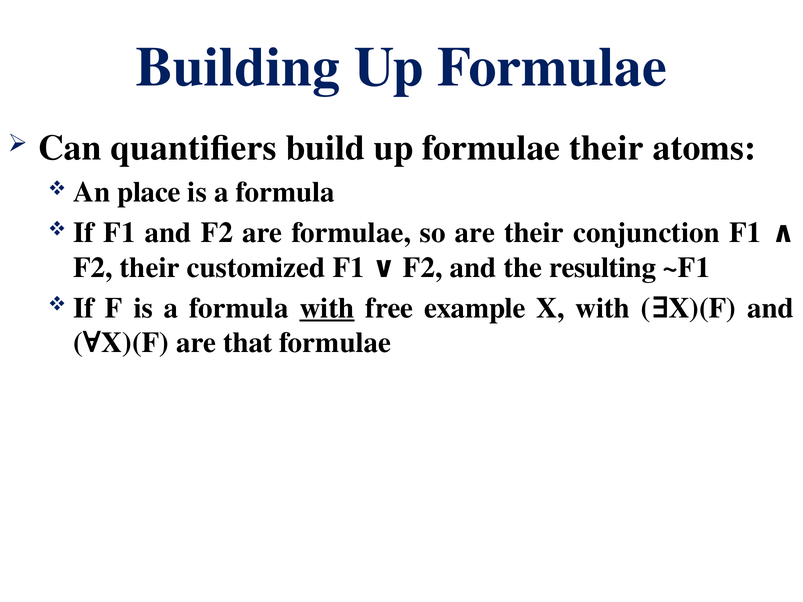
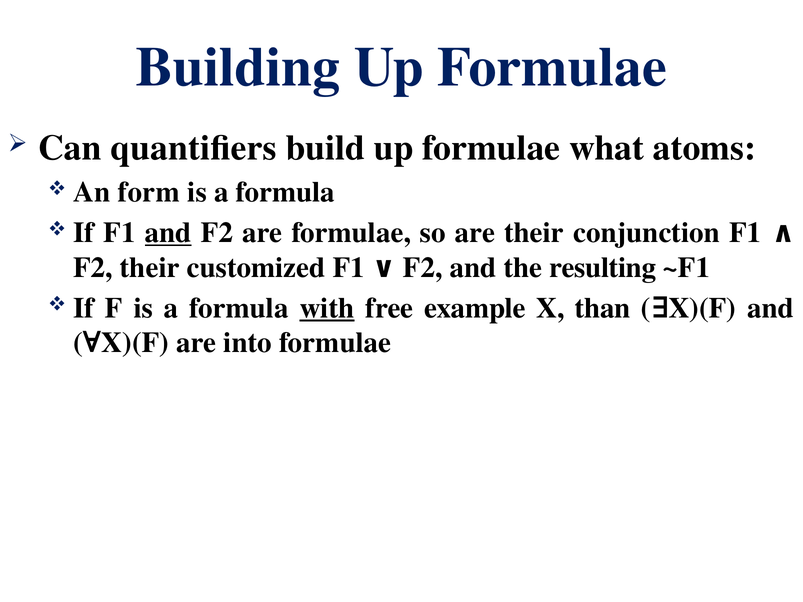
formulae their: their -> what
place: place -> form
and at (168, 233) underline: none -> present
X with: with -> than
that: that -> into
